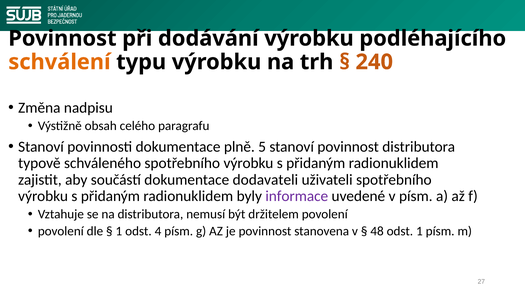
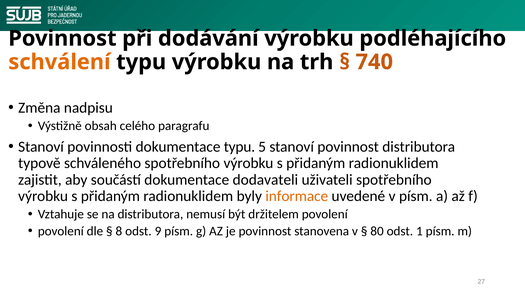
240: 240 -> 740
dokumentace plně: plně -> typu
informace colour: purple -> orange
1 at (119, 231): 1 -> 8
4: 4 -> 9
48: 48 -> 80
